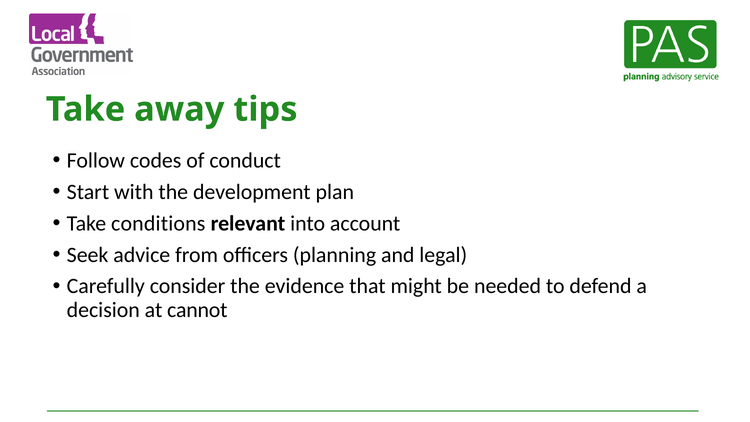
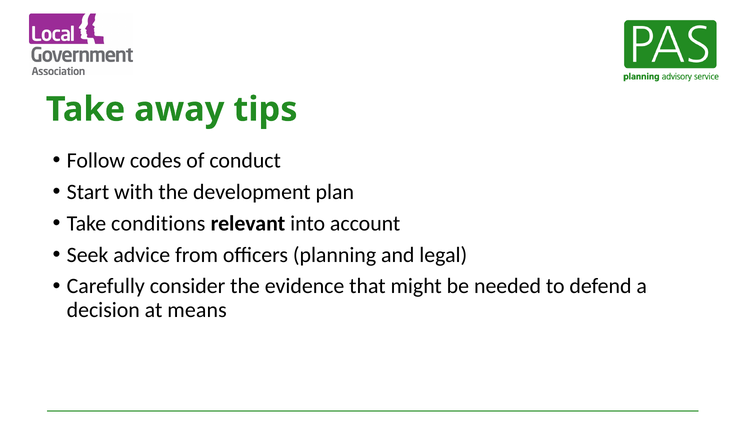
cannot: cannot -> means
